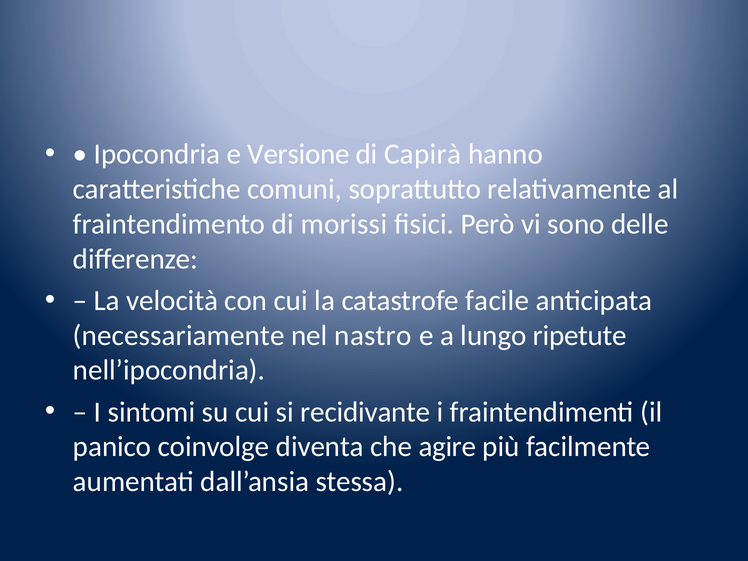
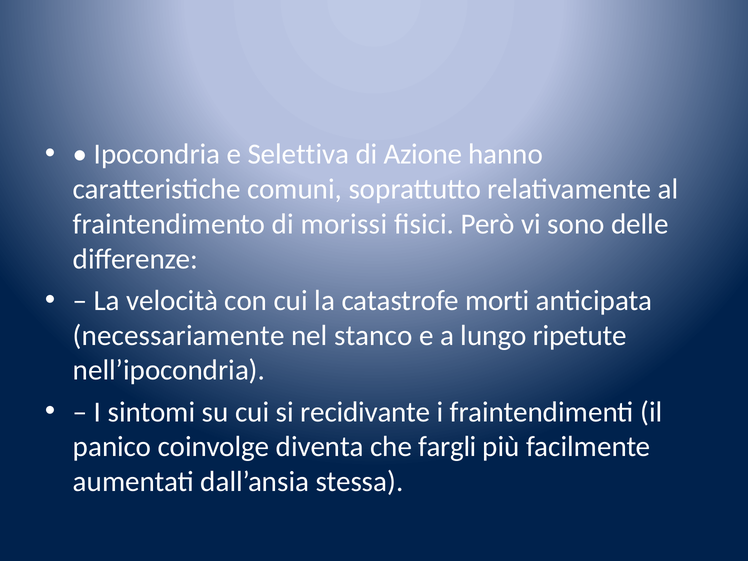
Versione: Versione -> Selettiva
Capirà: Capirà -> Azione
facile: facile -> morti
nastro: nastro -> stanco
agire: agire -> fargli
